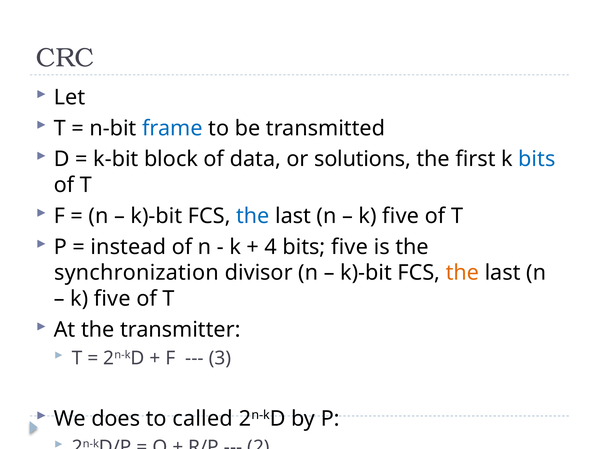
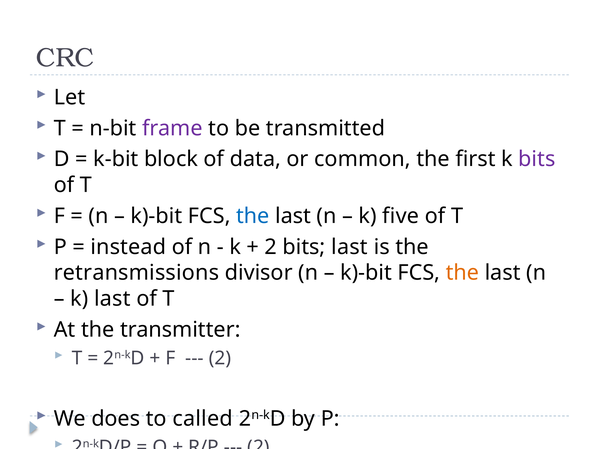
frame colour: blue -> purple
solutions: solutions -> common
bits at (537, 159) colour: blue -> purple
4 at (271, 247): 4 -> 2
bits five: five -> last
synchronization: synchronization -> retransmissions
five at (112, 299): five -> last
3 at (220, 358): 3 -> 2
